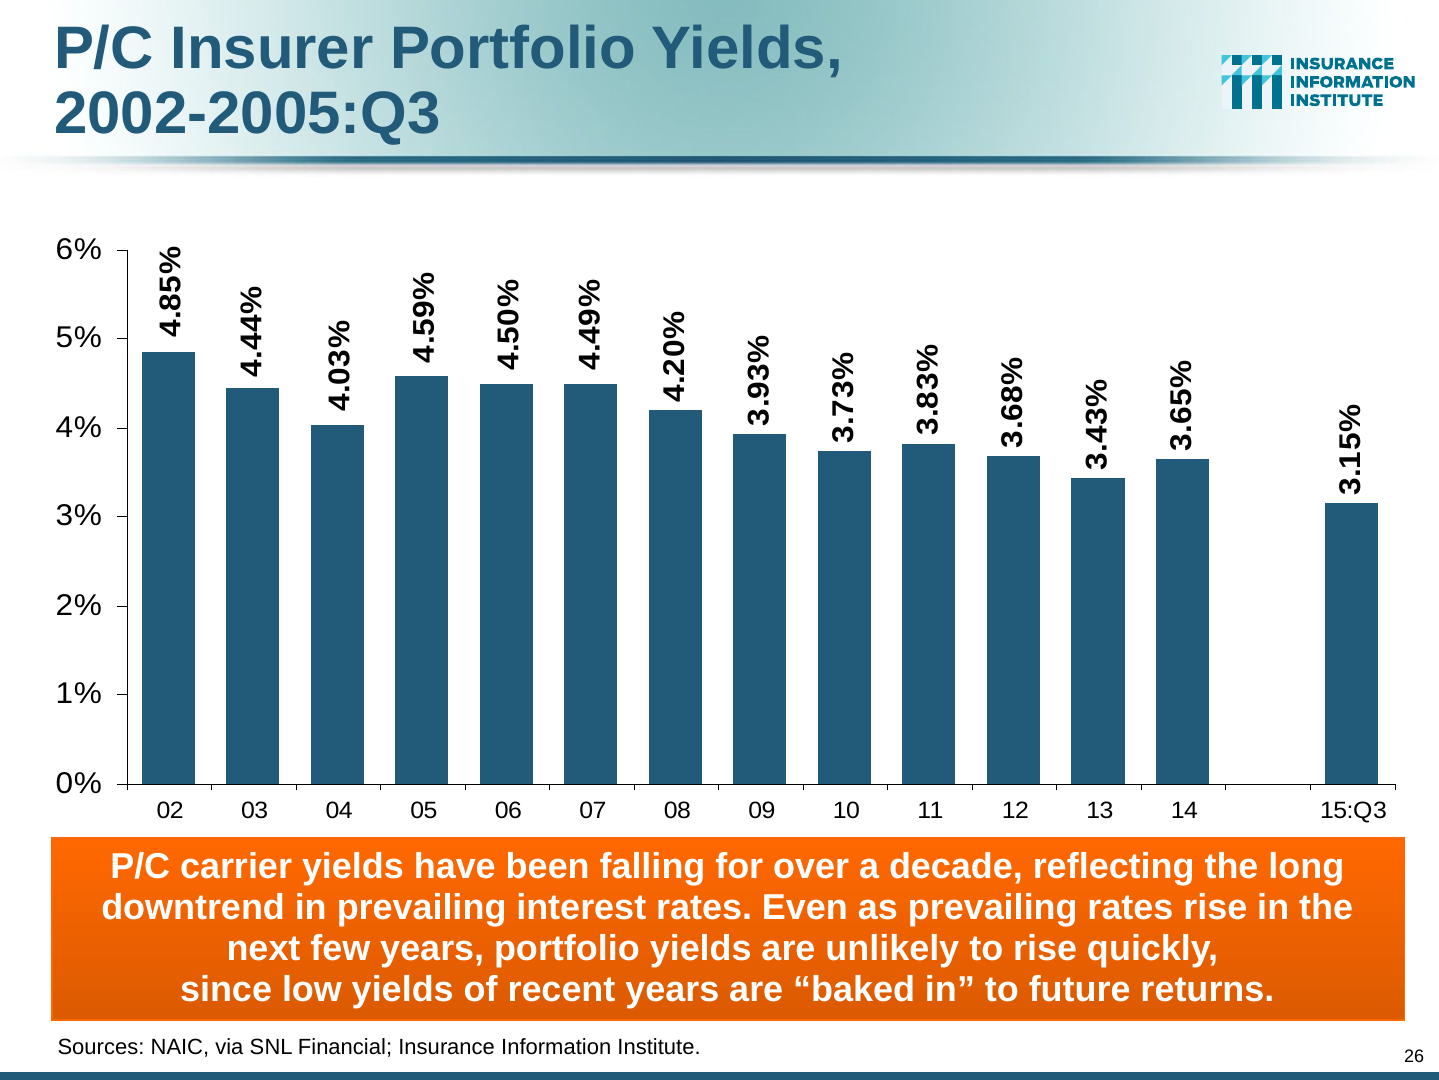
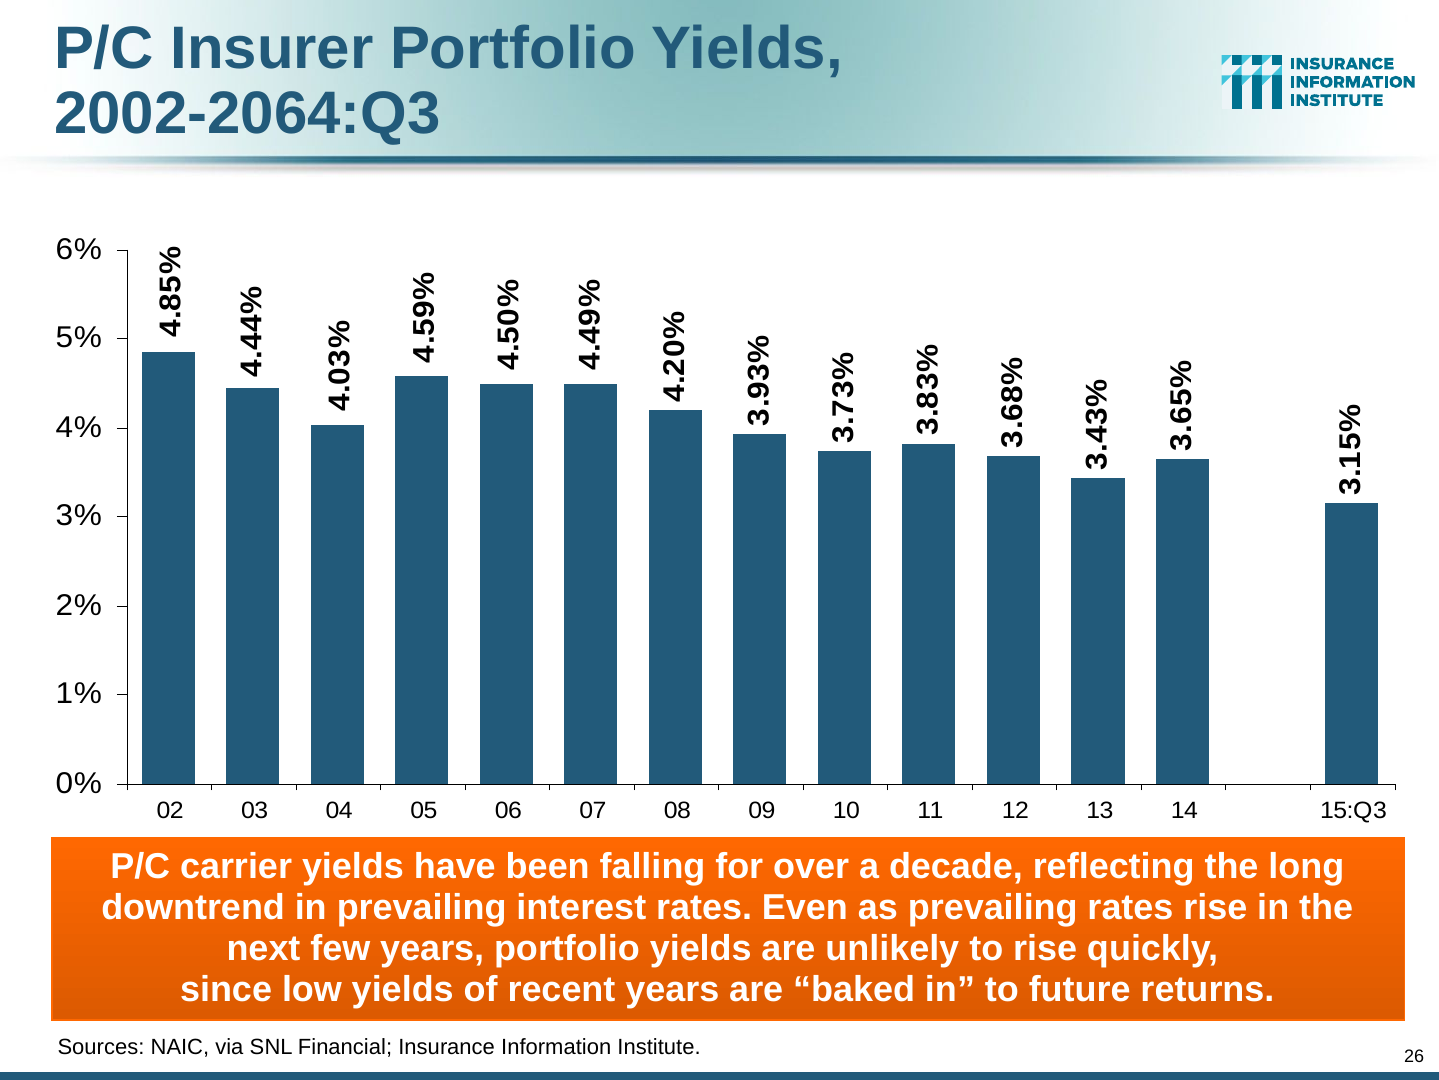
2002-2005:Q3: 2002-2005:Q3 -> 2002-2064:Q3
